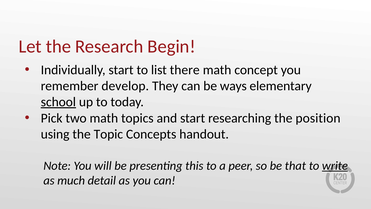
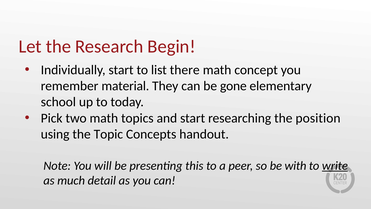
develop: develop -> material
ways: ways -> gone
school underline: present -> none
that: that -> with
